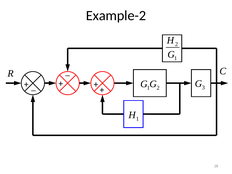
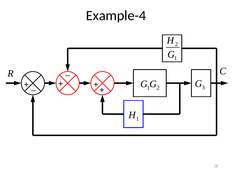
Example-2: Example-2 -> Example-4
